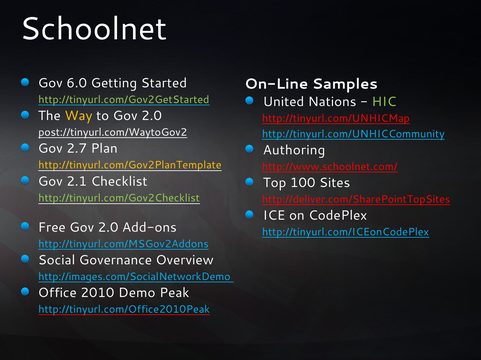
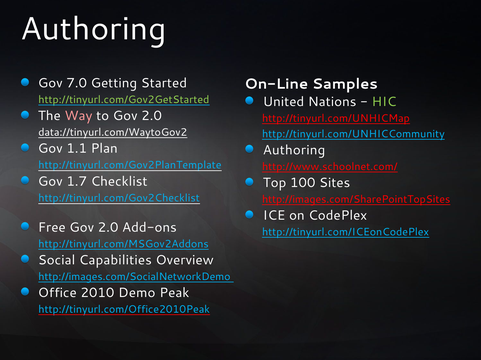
Schoolnet at (93, 29): Schoolnet -> Authoring
6.0: 6.0 -> 7.0
Way colour: yellow -> pink
post://tinyurl.com/WaytoGov2: post://tinyurl.com/WaytoGov2 -> data://tinyurl.com/WaytoGov2
2.7: 2.7 -> 1.1
http://tinyurl.com/Gov2PlanTemplate colour: yellow -> light blue
2.1: 2.1 -> 1.7
http://tinyurl.com/Gov2Checklist colour: light green -> light blue
http://deliver.com/SharePointTopSites: http://deliver.com/SharePointTopSites -> http://images.com/SharePointTopSites
Governance: Governance -> Capabilities
